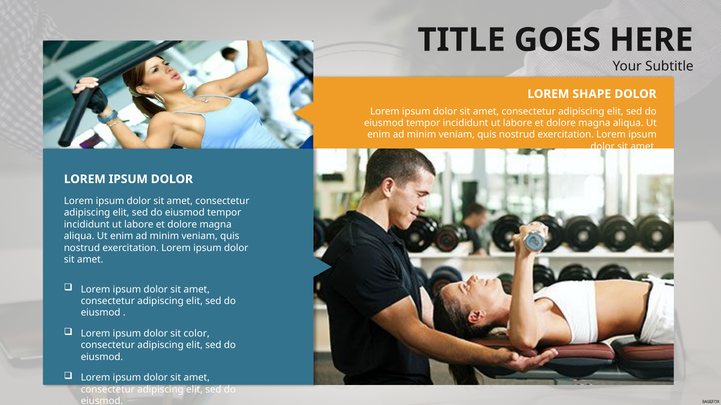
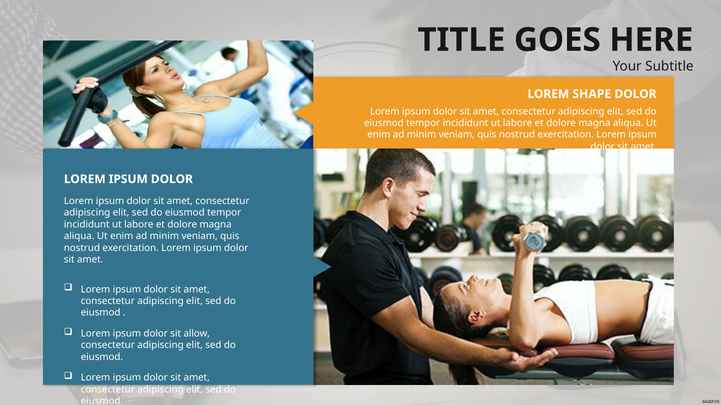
color: color -> allow
